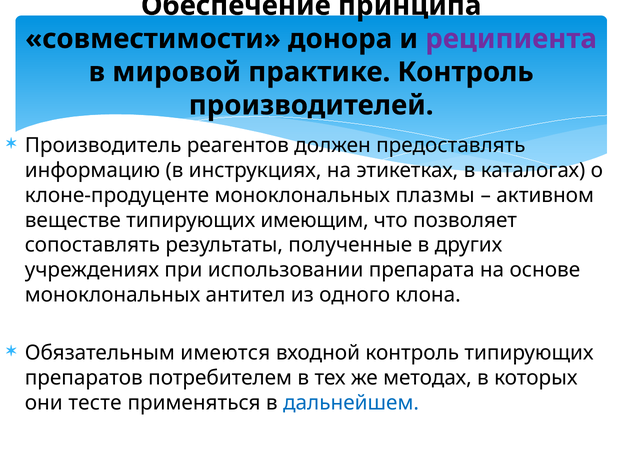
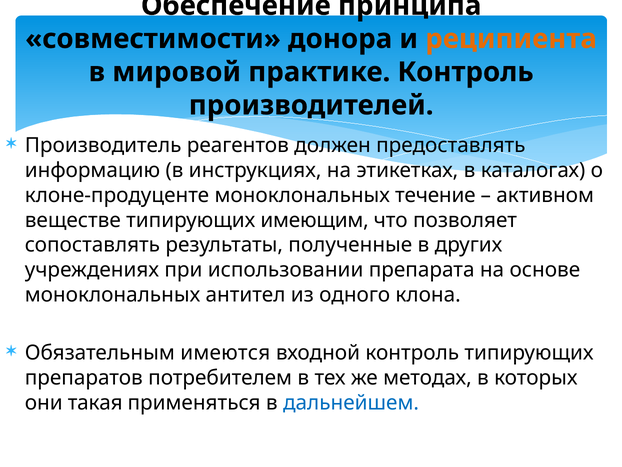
реципиента colour: purple -> orange
плазмы: плазмы -> течение
тесте: тесте -> такая
